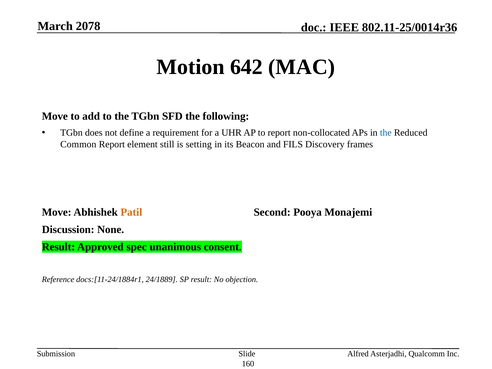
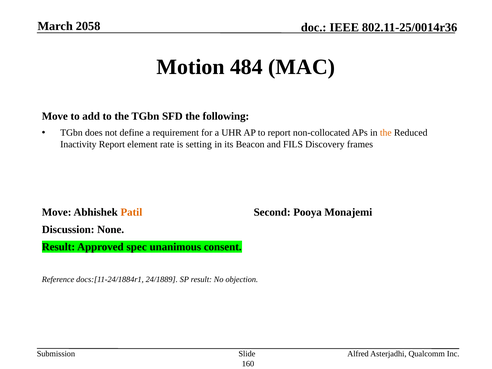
2078: 2078 -> 2058
642: 642 -> 484
the at (386, 133) colour: blue -> orange
Common: Common -> Inactivity
still: still -> rate
